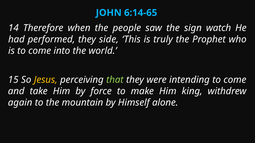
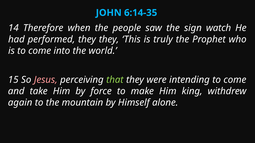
6:14-65: 6:14-65 -> 6:14-35
they side: side -> they
Jesus colour: yellow -> pink
